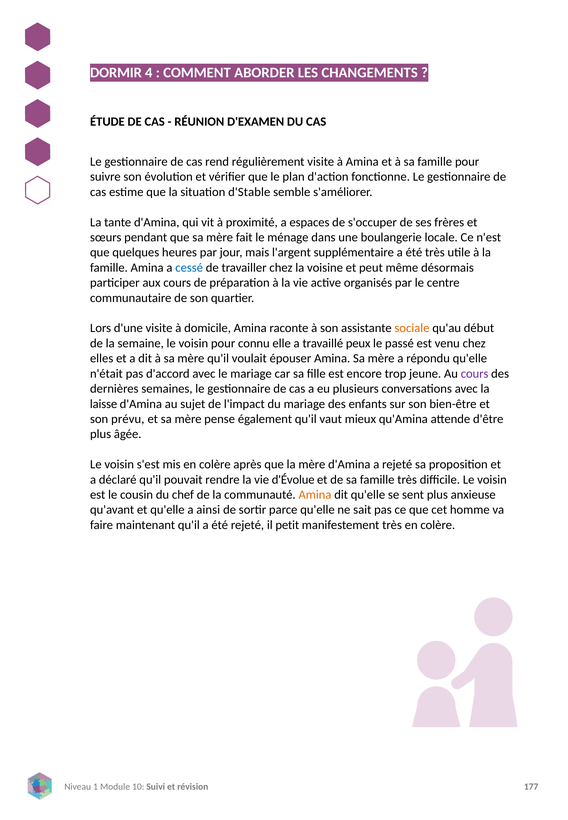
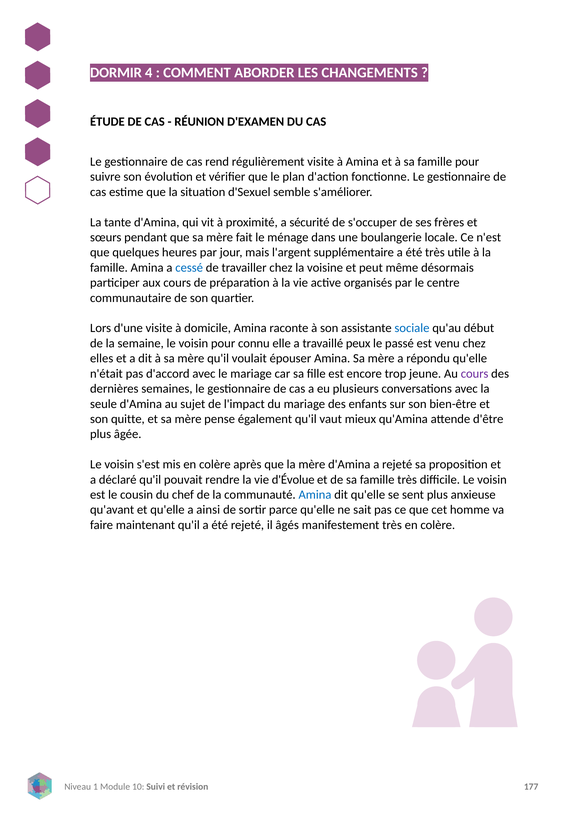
d'Stable: d'Stable -> d'Sexuel
espaces: espaces -> sécurité
sociale colour: orange -> blue
laisse: laisse -> seule
prévu: prévu -> quitte
Amina at (315, 495) colour: orange -> blue
petit: petit -> âgés
